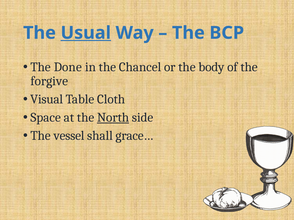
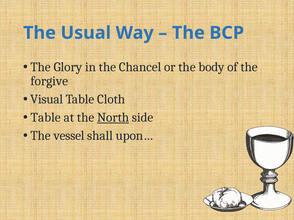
Usual underline: present -> none
Done: Done -> Glory
Space at (46, 118): Space -> Table
grace…: grace… -> upon…
